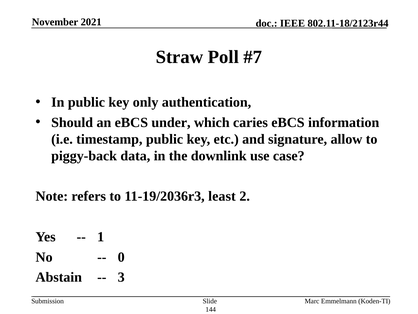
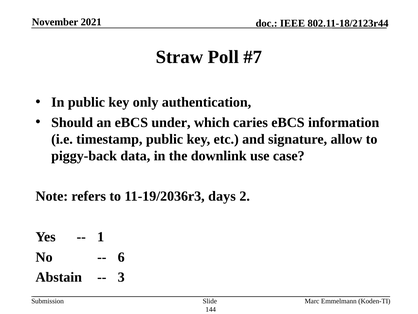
least: least -> days
0: 0 -> 6
